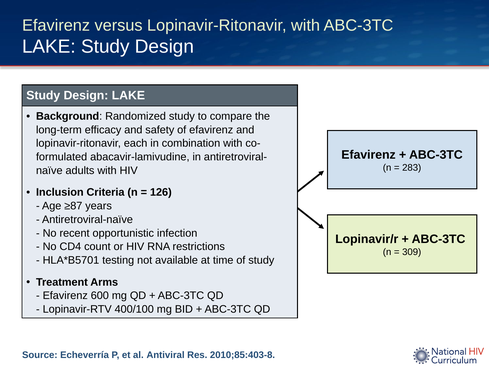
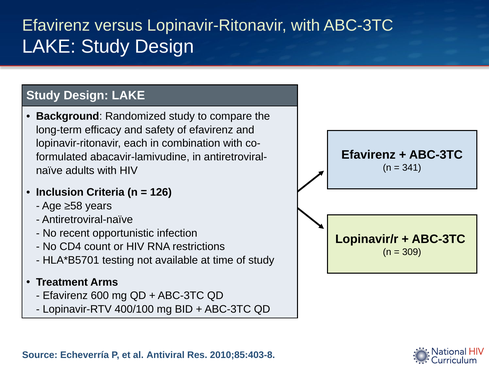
283: 283 -> 341
≥87: ≥87 -> ≥58
